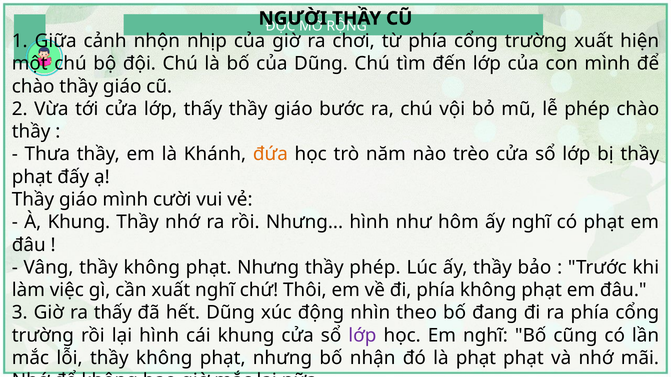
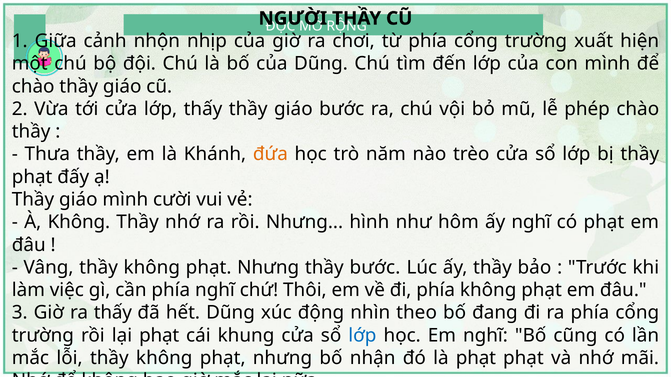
À Khung: Khung -> Không
thầy phép: phép -> bước
cần xuất: xuất -> phía
lại hình: hình -> phạt
lớp at (362, 336) colour: purple -> blue
